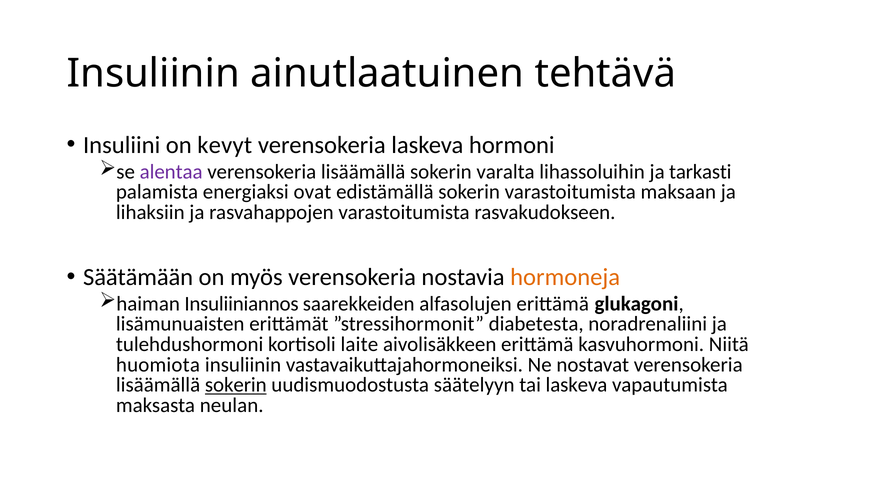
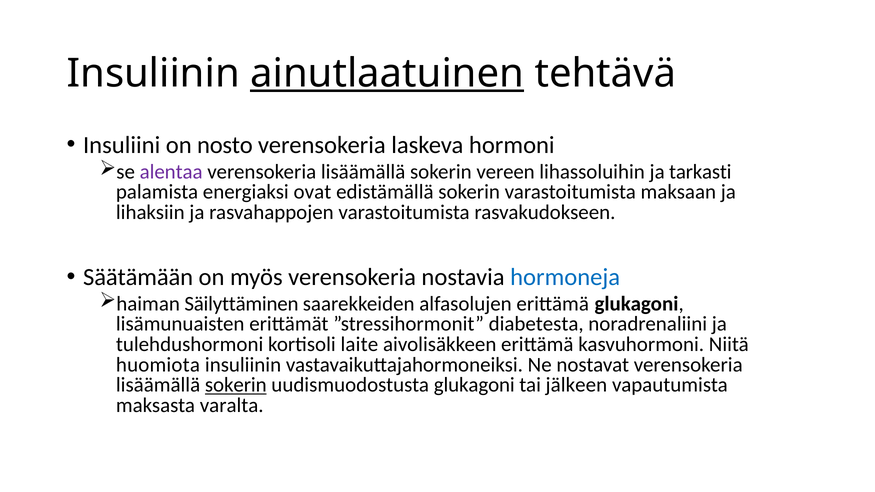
ainutlaatuinen underline: none -> present
kevyt: kevyt -> nosto
varalta: varalta -> vereen
hormoneja colour: orange -> blue
Insuliiniannos: Insuliiniannos -> Säilyttäminen
uudismuodostusta säätelyyn: säätelyyn -> glukagoni
tai laskeva: laskeva -> jälkeen
neulan: neulan -> varalta
